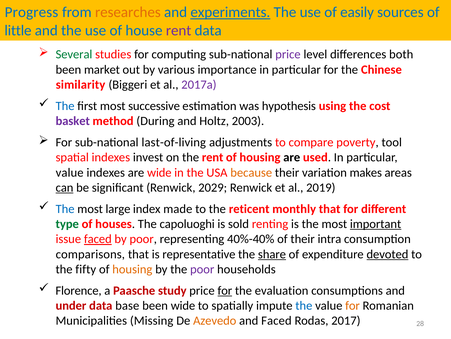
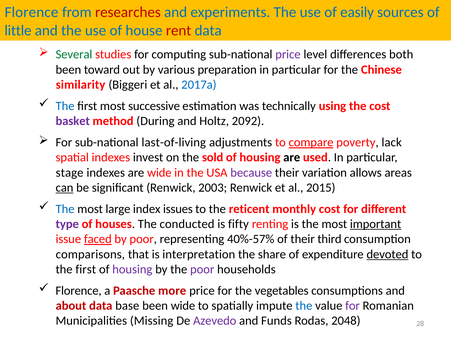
Progress at (31, 12): Progress -> Florence
researches colour: orange -> red
experiments underline: present -> none
rent at (179, 30) colour: purple -> red
market: market -> toward
importance: importance -> preparation
2017a colour: purple -> blue
hypothesis: hypothesis -> technically
2003: 2003 -> 2092
compare underline: none -> present
tool: tool -> lack
the rent: rent -> sold
value at (70, 172): value -> stage
because colour: orange -> purple
makes: makes -> allows
2029: 2029 -> 2003
2019: 2019 -> 2015
made: made -> issues
monthly that: that -> cost
type colour: green -> purple
capoluoghi: capoluoghi -> conducted
sold: sold -> fifty
40%-40%: 40%-40% -> 40%-57%
intra: intra -> third
representative: representative -> interpretation
share underline: present -> none
fifty at (86, 269): fifty -> first
housing at (132, 269) colour: orange -> purple
study: study -> more
for at (225, 290) underline: present -> none
evaluation: evaluation -> vegetables
under: under -> about
for at (353, 305) colour: orange -> purple
Azevedo colour: orange -> purple
and Faced: Faced -> Funds
2017: 2017 -> 2048
